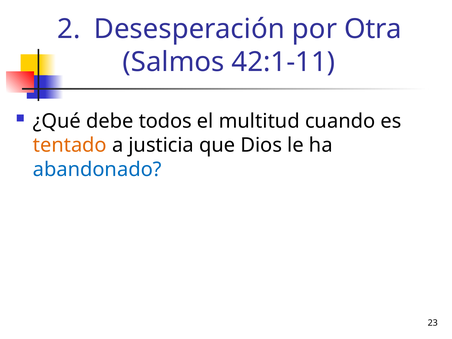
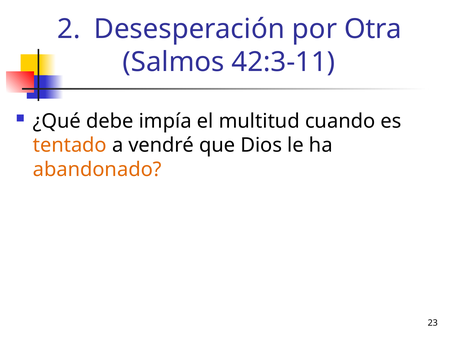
42:1-11: 42:1-11 -> 42:3-11
todos: todos -> impía
justicia: justicia -> vendré
abandonado colour: blue -> orange
